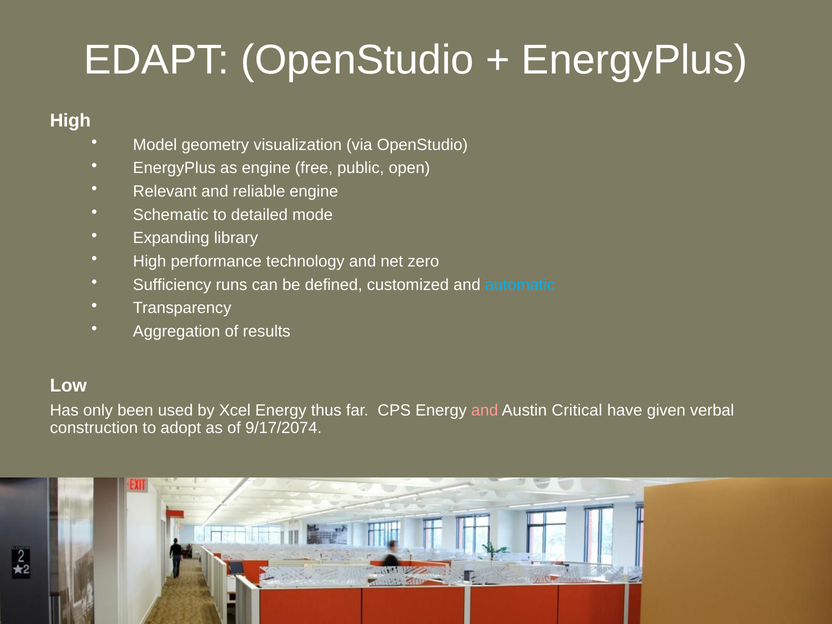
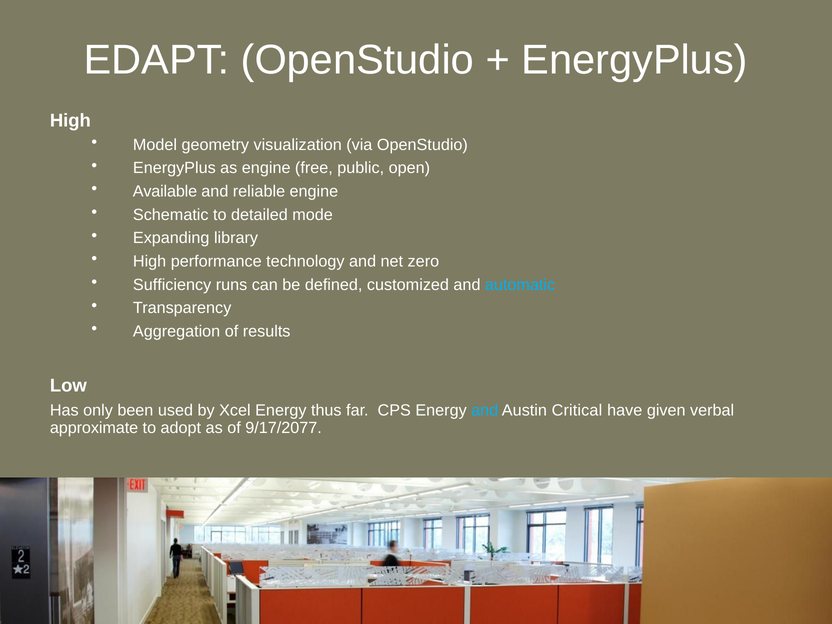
Relevant: Relevant -> Available
and at (485, 410) colour: pink -> light blue
construction: construction -> approximate
9/17/2074: 9/17/2074 -> 9/17/2077
